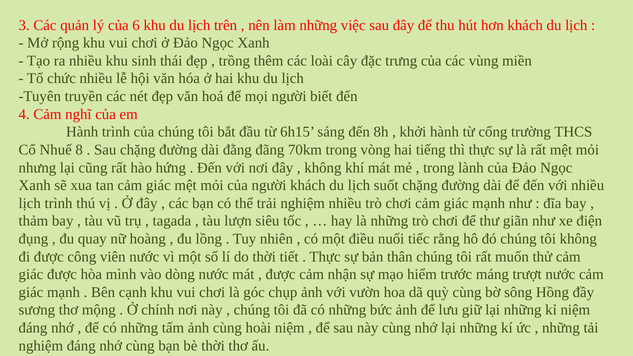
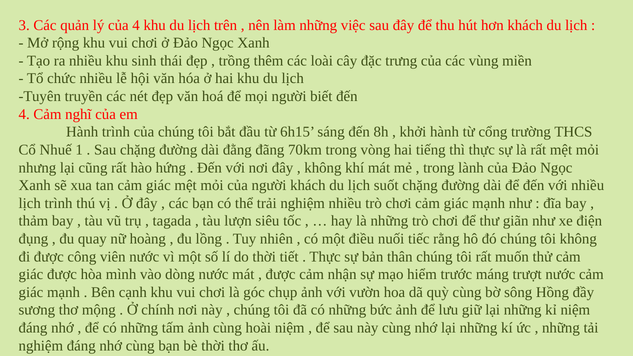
của 6: 6 -> 4
8: 8 -> 1
